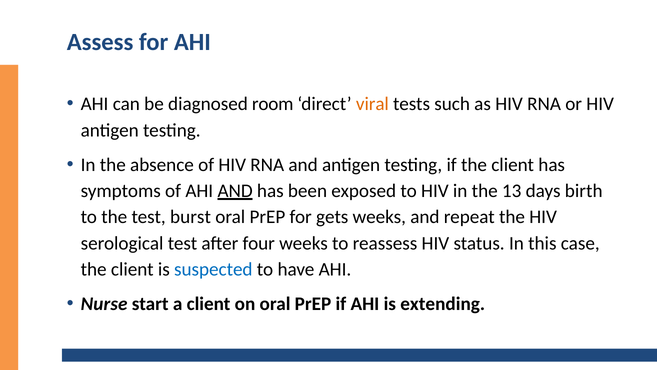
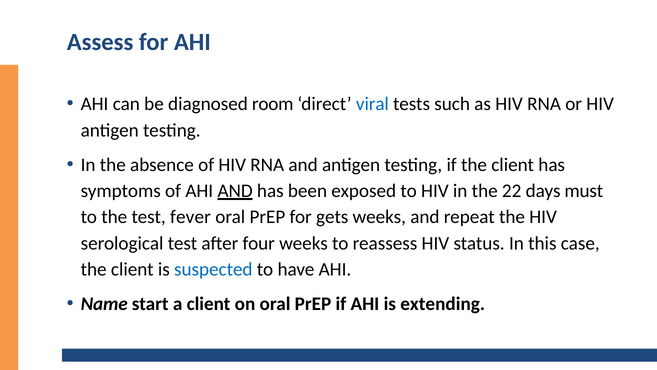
viral colour: orange -> blue
13: 13 -> 22
birth: birth -> must
burst: burst -> fever
Nurse: Nurse -> Name
